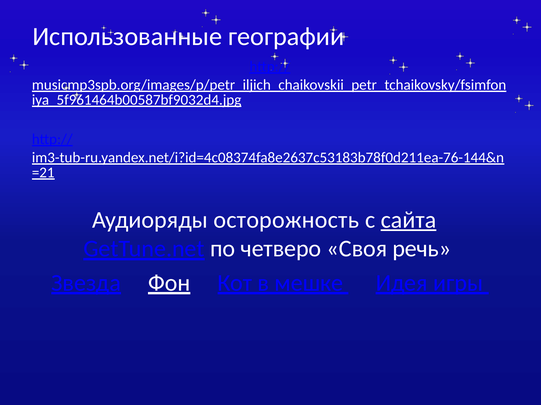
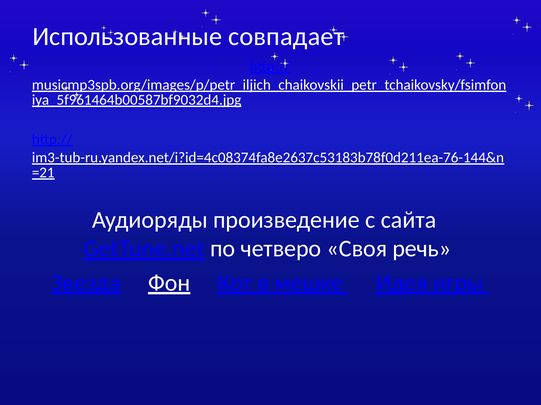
географии: географии -> совпадает
осторожность: осторожность -> произведение
сайта underline: present -> none
